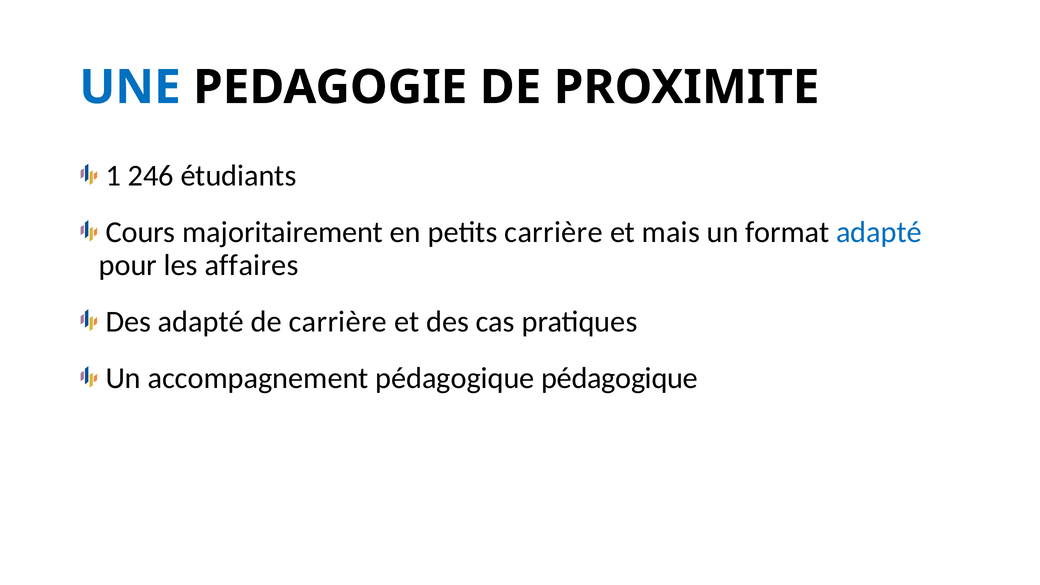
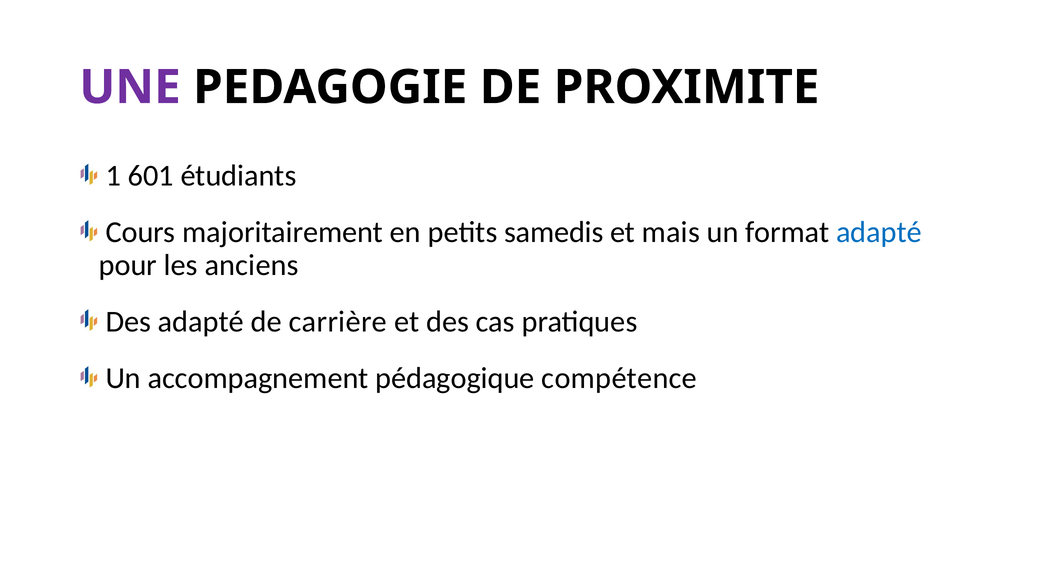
UNE colour: blue -> purple
246: 246 -> 601
petits carrière: carrière -> samedis
affaires: affaires -> anciens
pédagogique pédagogique: pédagogique -> compétence
